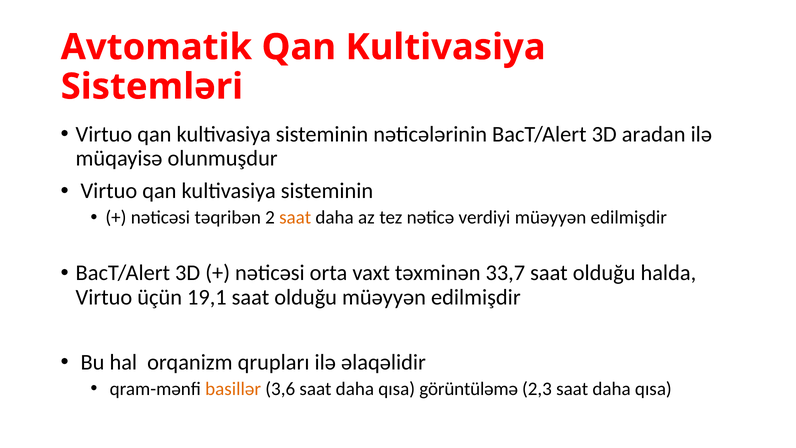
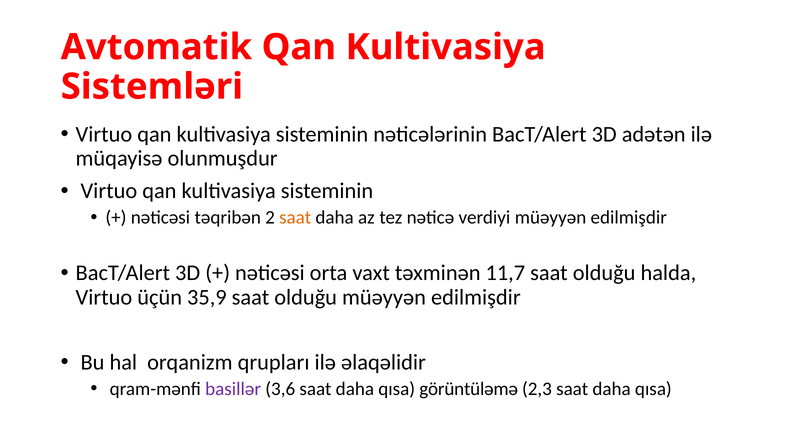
aradan: aradan -> adətən
33,7: 33,7 -> 11,7
19,1: 19,1 -> 35,9
basillər colour: orange -> purple
